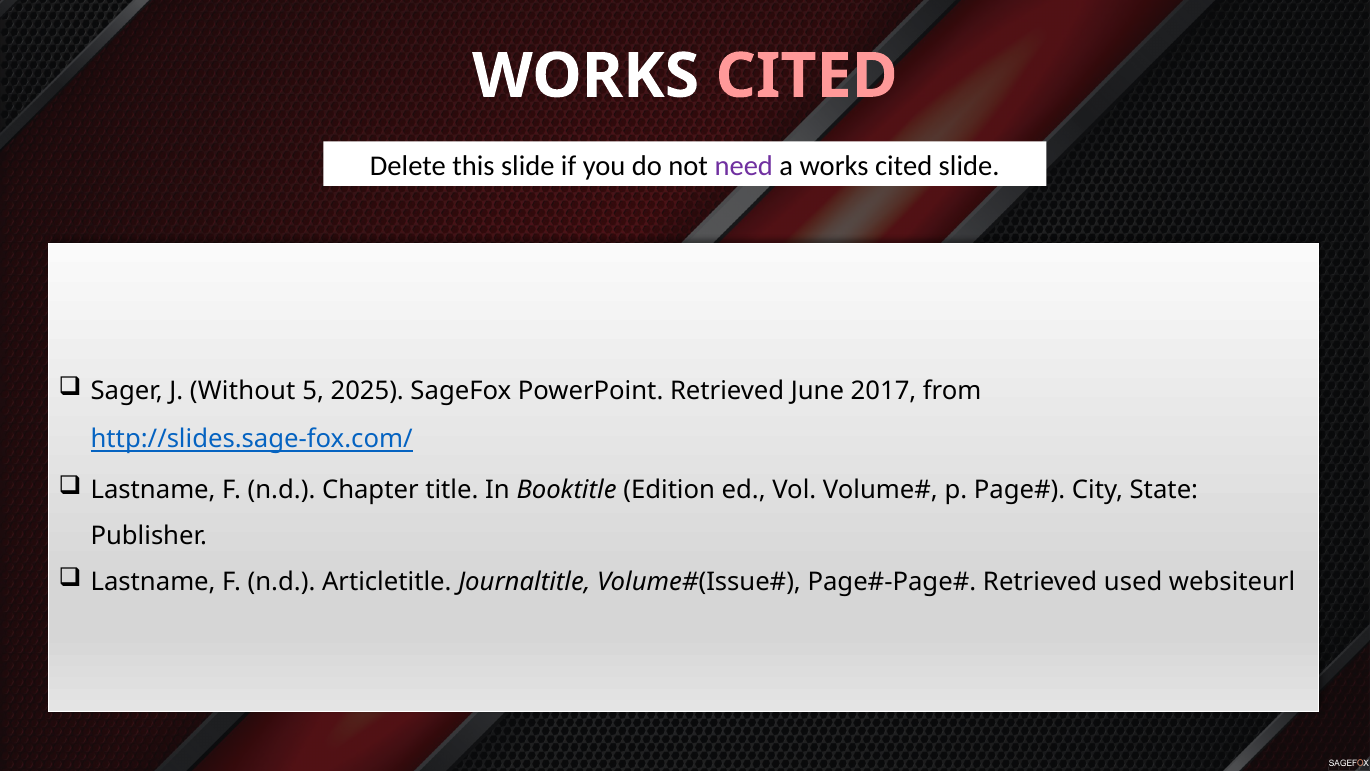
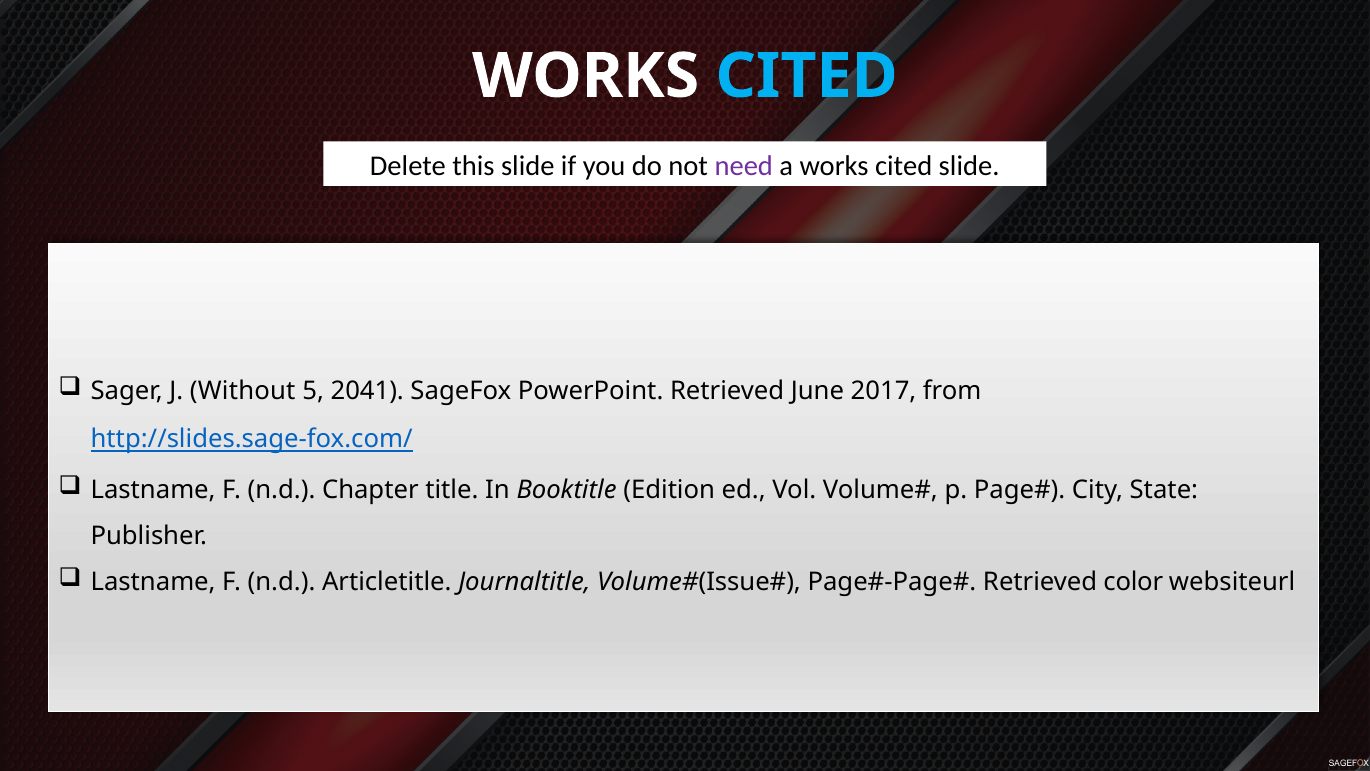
CITED at (807, 76) colour: pink -> light blue
2025: 2025 -> 2041
used: used -> color
